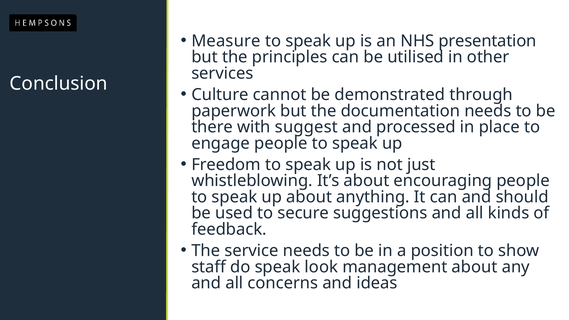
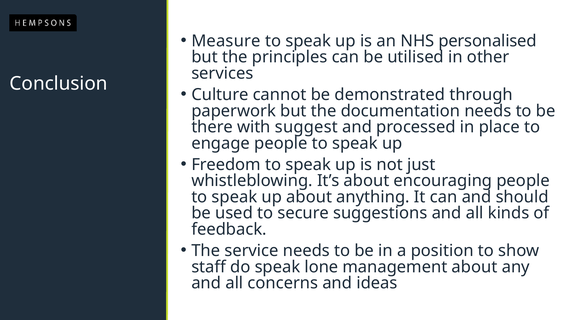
presentation: presentation -> personalised
look: look -> lone
